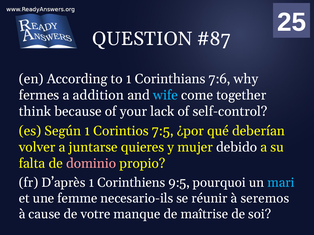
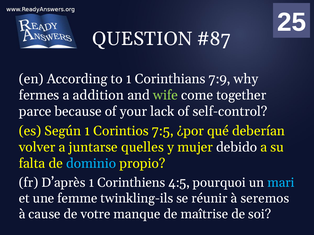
7:6: 7:6 -> 7:9
wife colour: light blue -> light green
think: think -> parce
quieres: quieres -> quelles
dominio colour: pink -> light blue
9:5: 9:5 -> 4:5
necesario-ils: necesario-ils -> twinkling-ils
